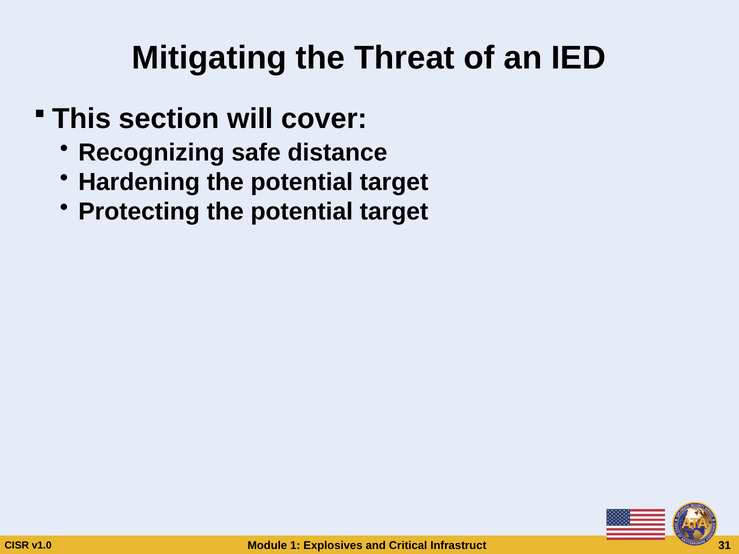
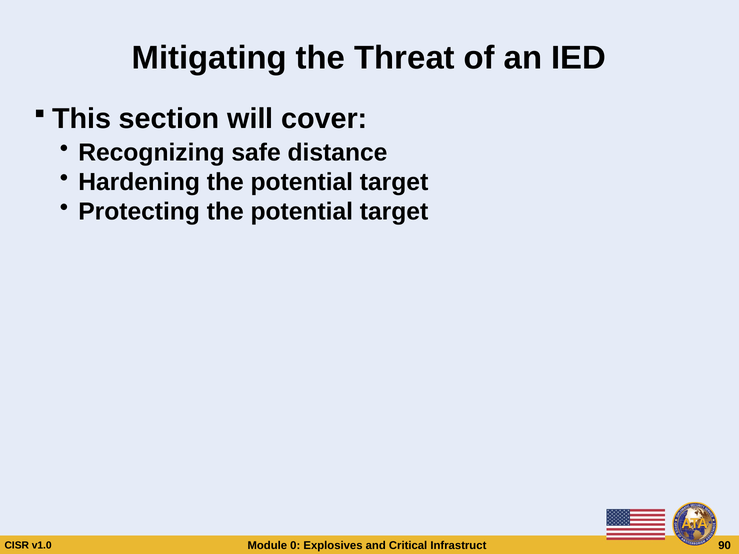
1: 1 -> 0
31: 31 -> 90
